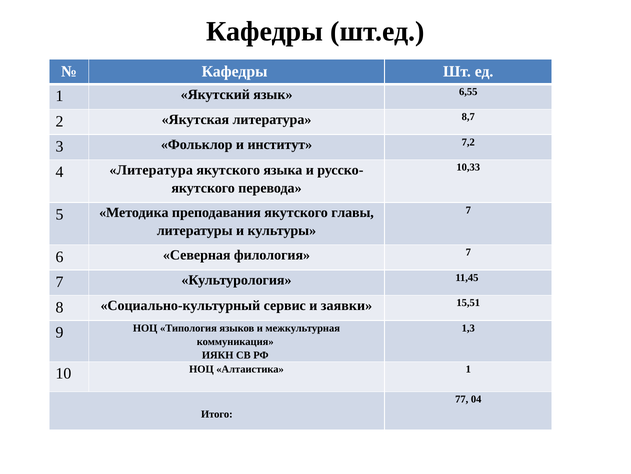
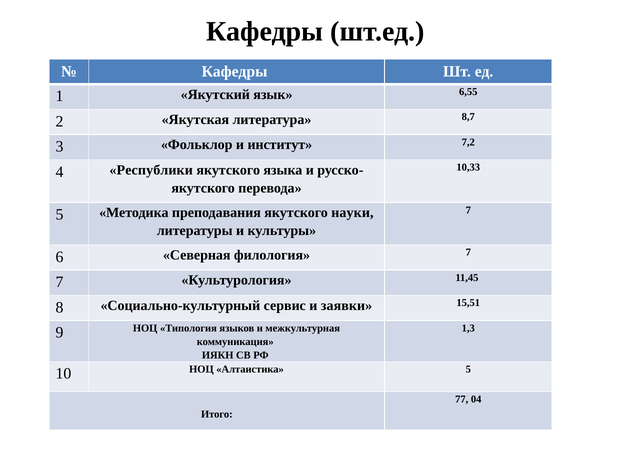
4 Литература: Литература -> Республики
главы: главы -> науки
Алтаистика 1: 1 -> 5
